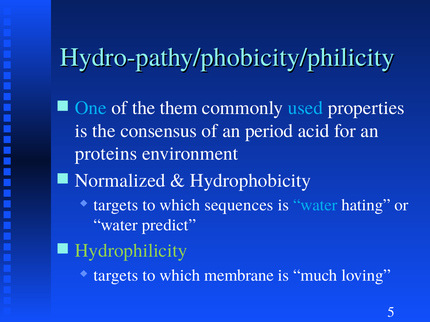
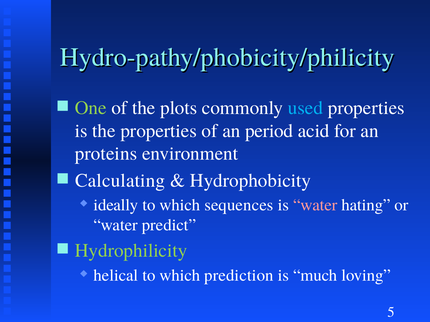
One colour: light blue -> light green
them: them -> plots
the consensus: consensus -> properties
Normalized: Normalized -> Calculating
targets at (116, 205): targets -> ideally
water at (315, 205) colour: light blue -> pink
targets at (116, 276): targets -> helical
membrane: membrane -> prediction
